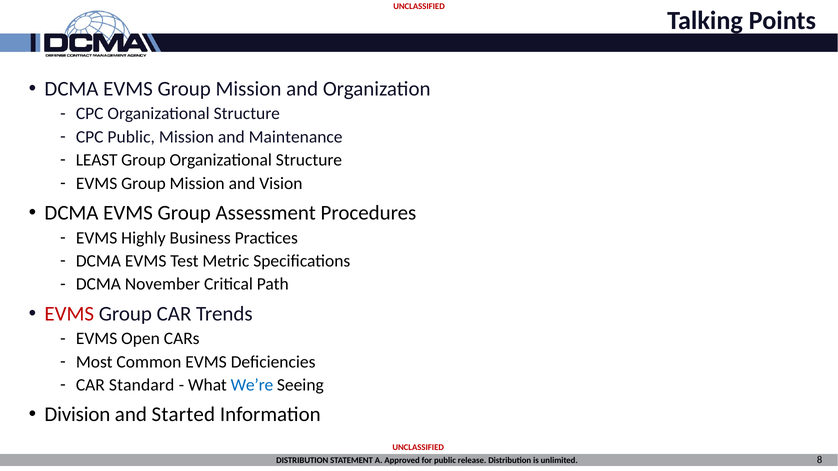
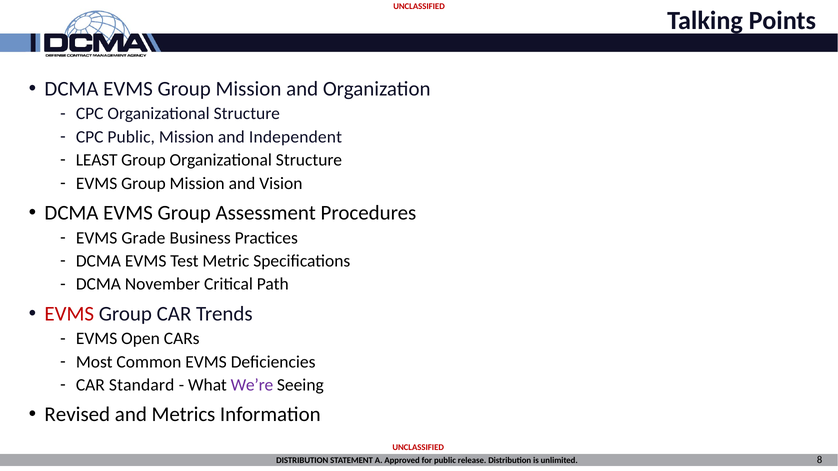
Maintenance: Maintenance -> Independent
Highly: Highly -> Grade
We’re colour: blue -> purple
Division: Division -> Revised
Started: Started -> Metrics
